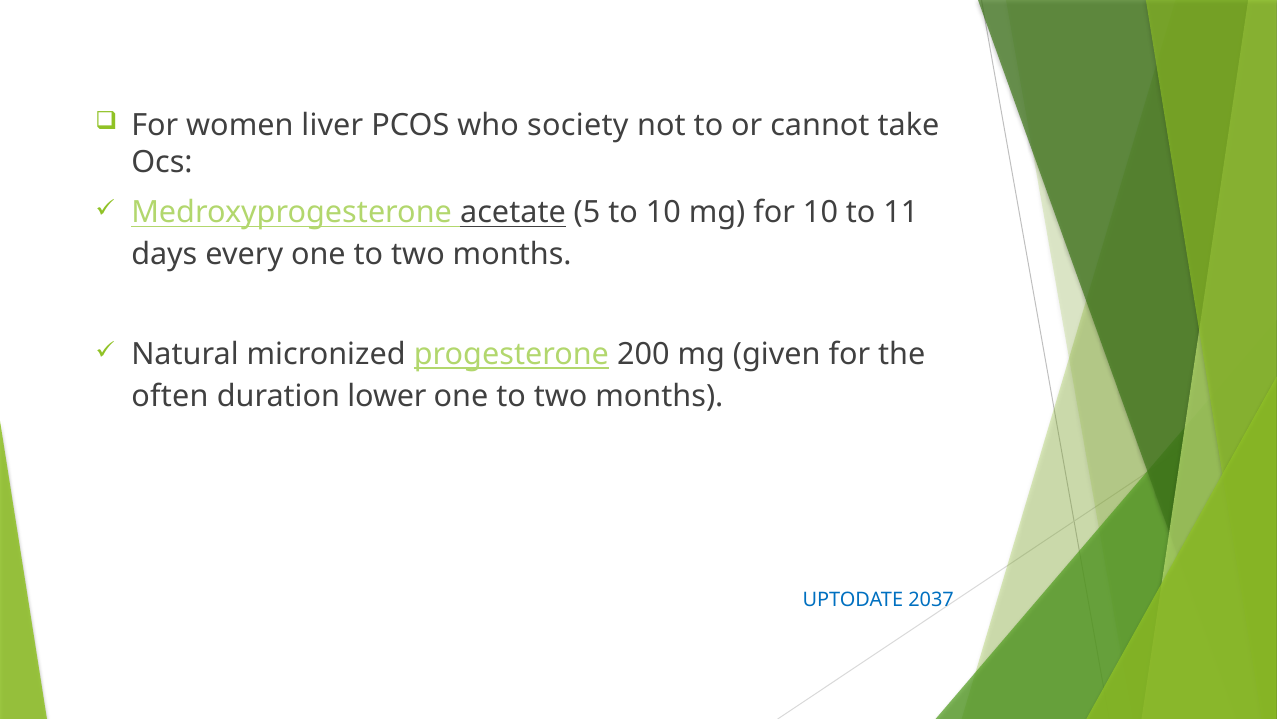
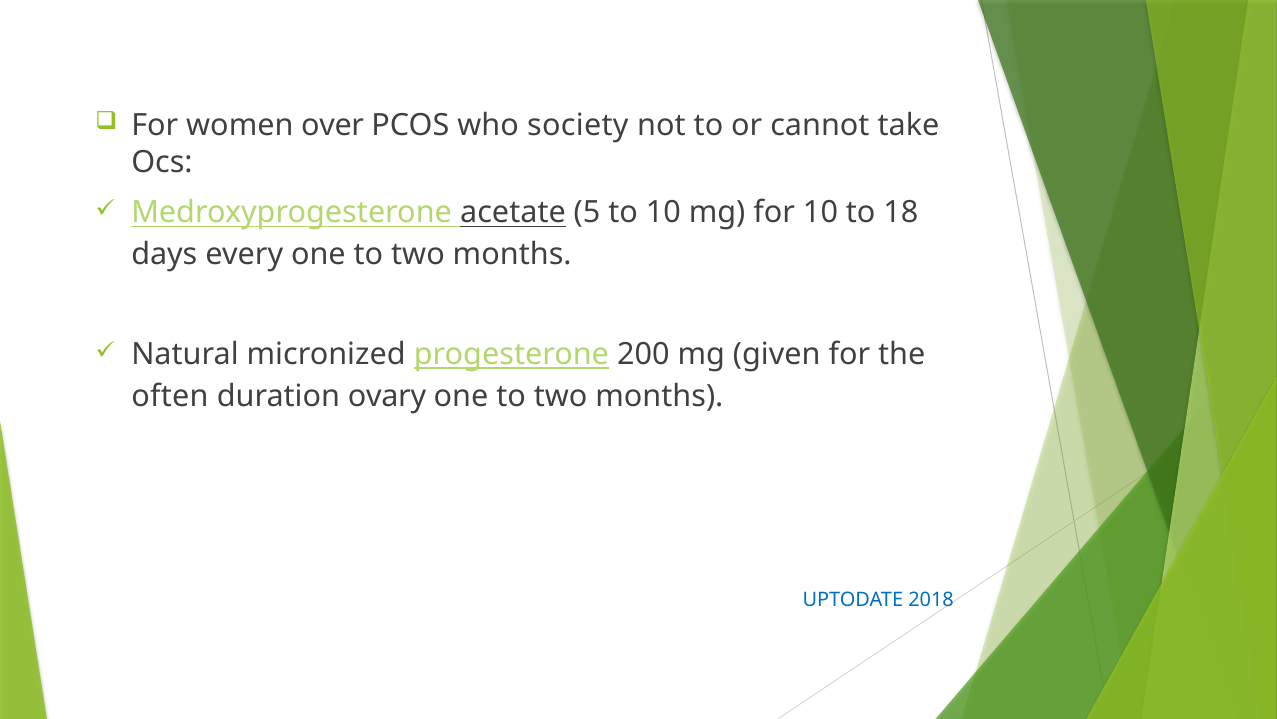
liver: liver -> over
11: 11 -> 18
lower: lower -> ovary
2037: 2037 -> 2018
